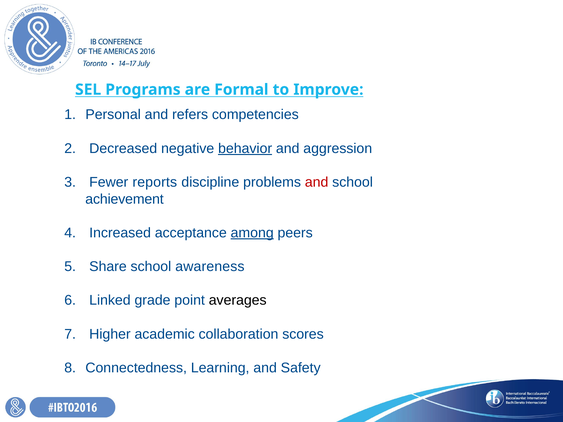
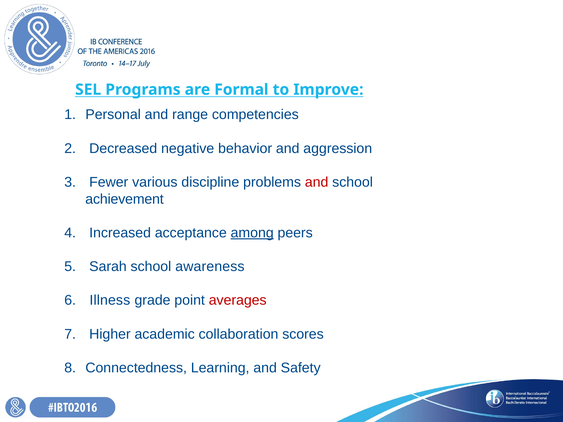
refers: refers -> range
behavior underline: present -> none
reports: reports -> various
Share: Share -> Sarah
Linked: Linked -> Illness
averages colour: black -> red
